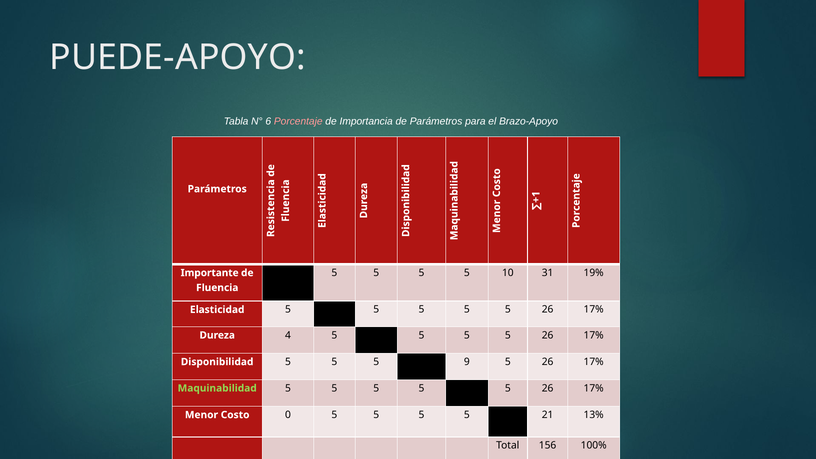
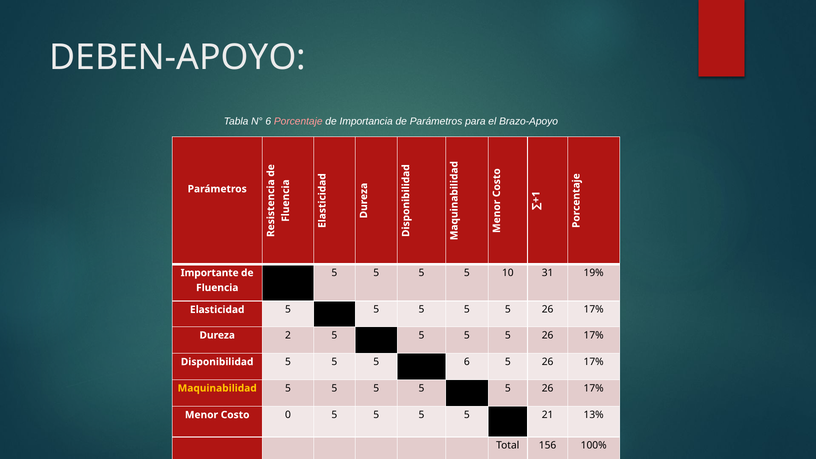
PUEDE-APOYO: PUEDE-APOYO -> DEBEN-APOYO
4: 4 -> 2
5 9: 9 -> 6
Maquinabilidad colour: light green -> yellow
